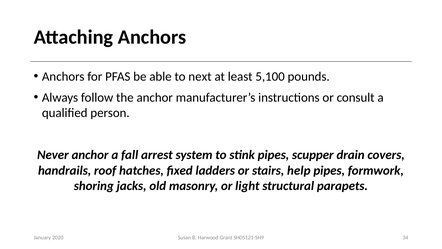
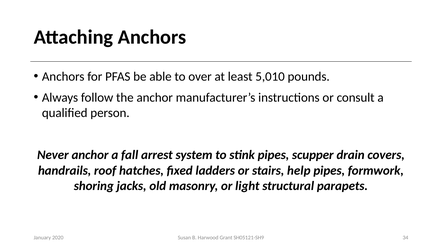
next: next -> over
5,100: 5,100 -> 5,010
